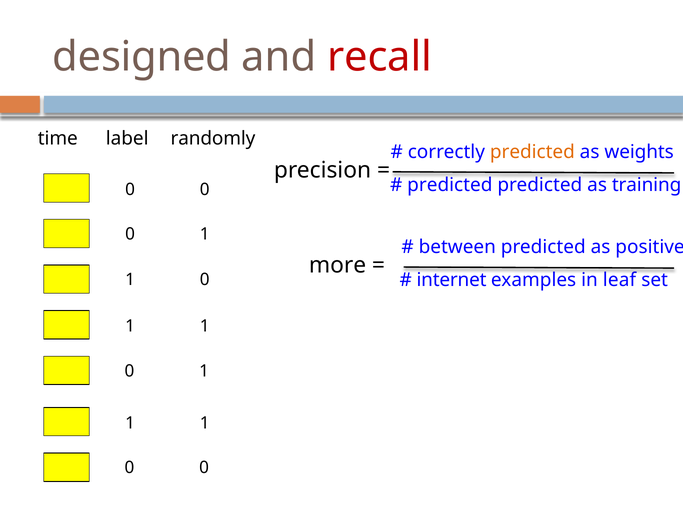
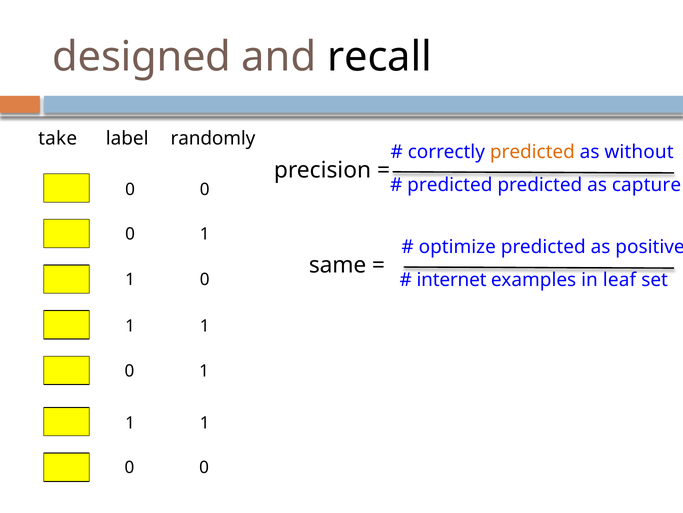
recall colour: red -> black
time: time -> take
weights: weights -> without
training: training -> capture
between: between -> optimize
more: more -> same
